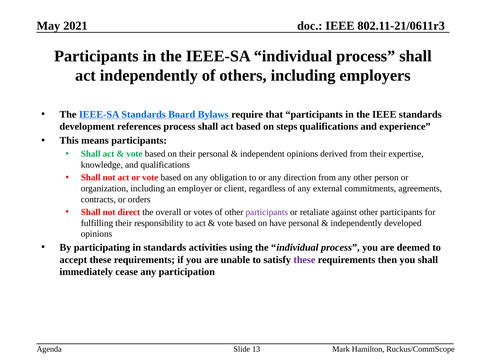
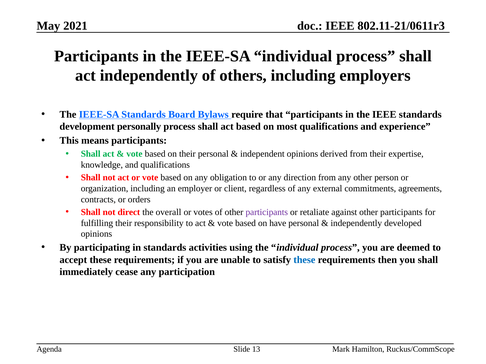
references: references -> personally
steps: steps -> most
these at (304, 260) colour: purple -> blue
